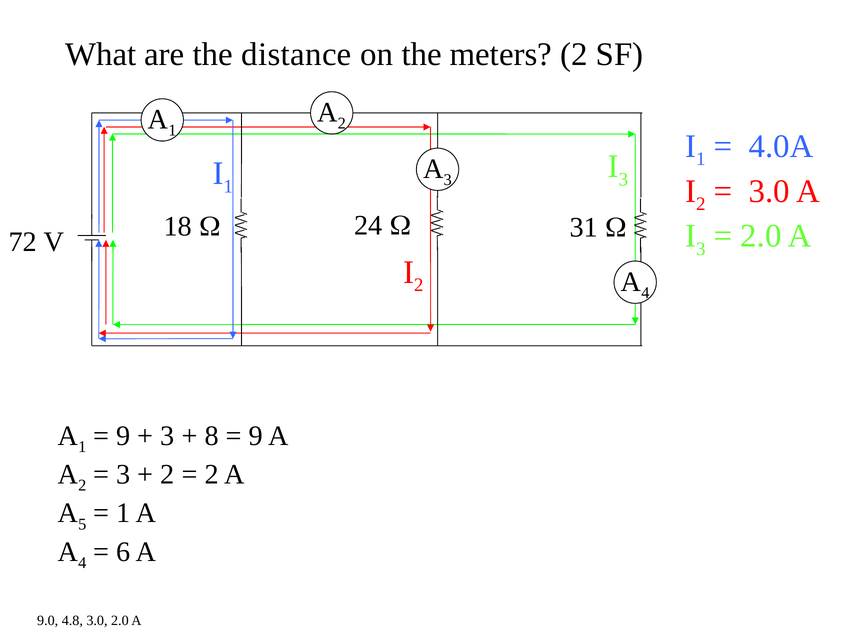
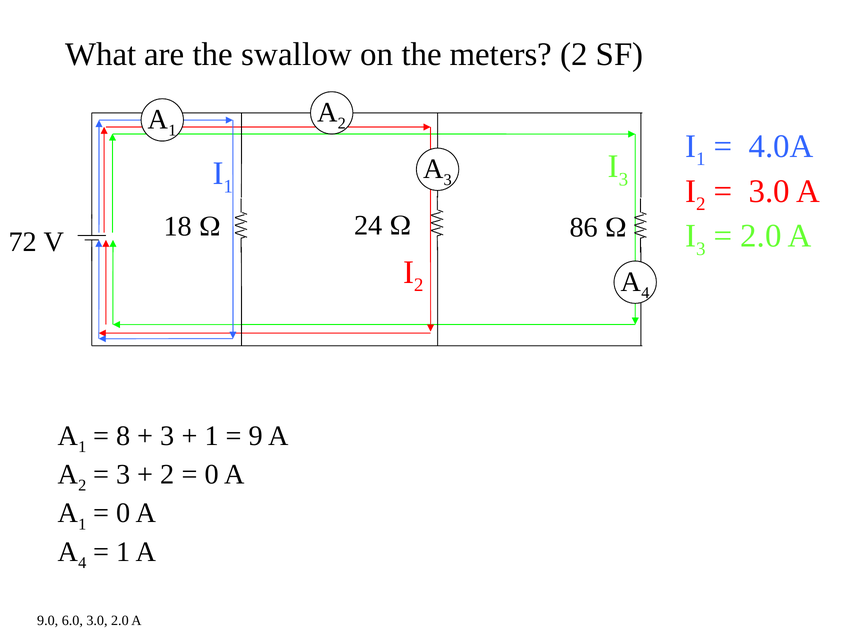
distance: distance -> swallow
31: 31 -> 86
9 at (123, 436): 9 -> 8
8 at (212, 436): 8 -> 1
2 at (212, 475): 2 -> 0
5 at (82, 524): 5 -> 1
1 at (123, 513): 1 -> 0
6 at (123, 552): 6 -> 1
4.8: 4.8 -> 6.0
